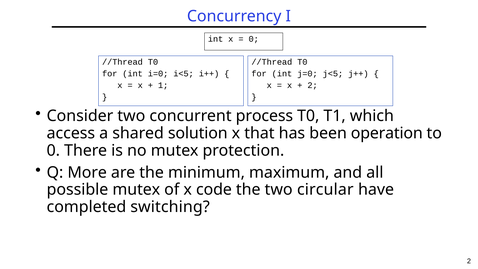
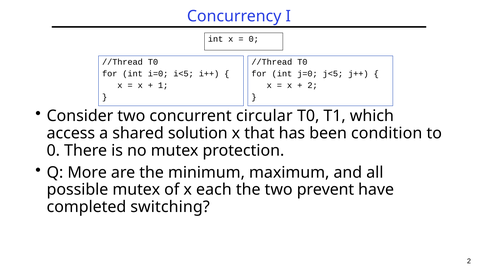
process: process -> circular
operation: operation -> condition
code: code -> each
circular: circular -> prevent
